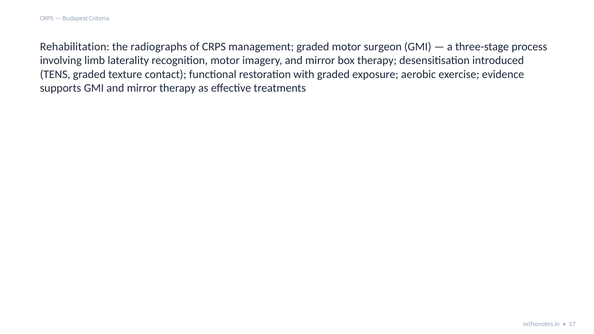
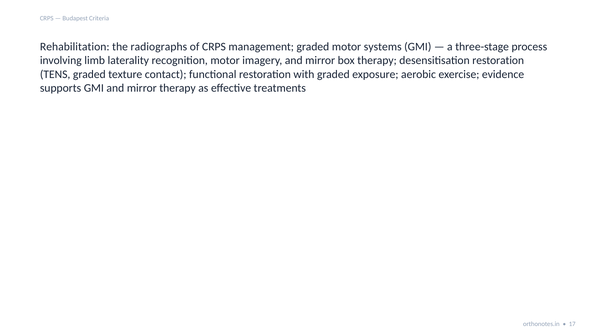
surgeon: surgeon -> systems
desensitisation introduced: introduced -> restoration
